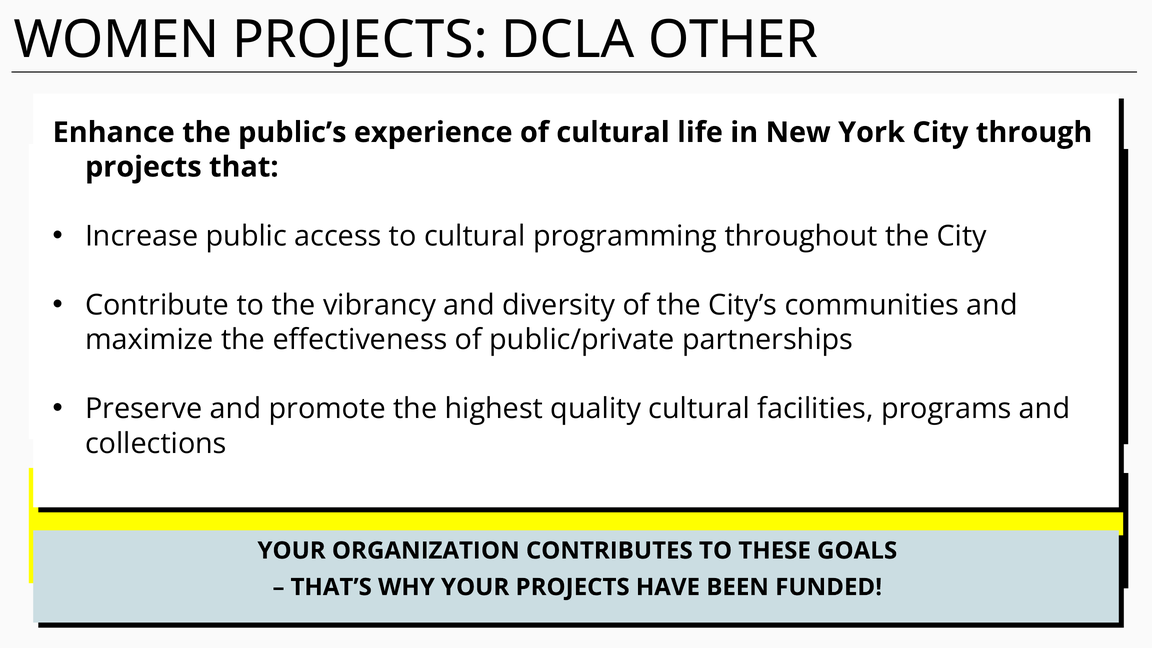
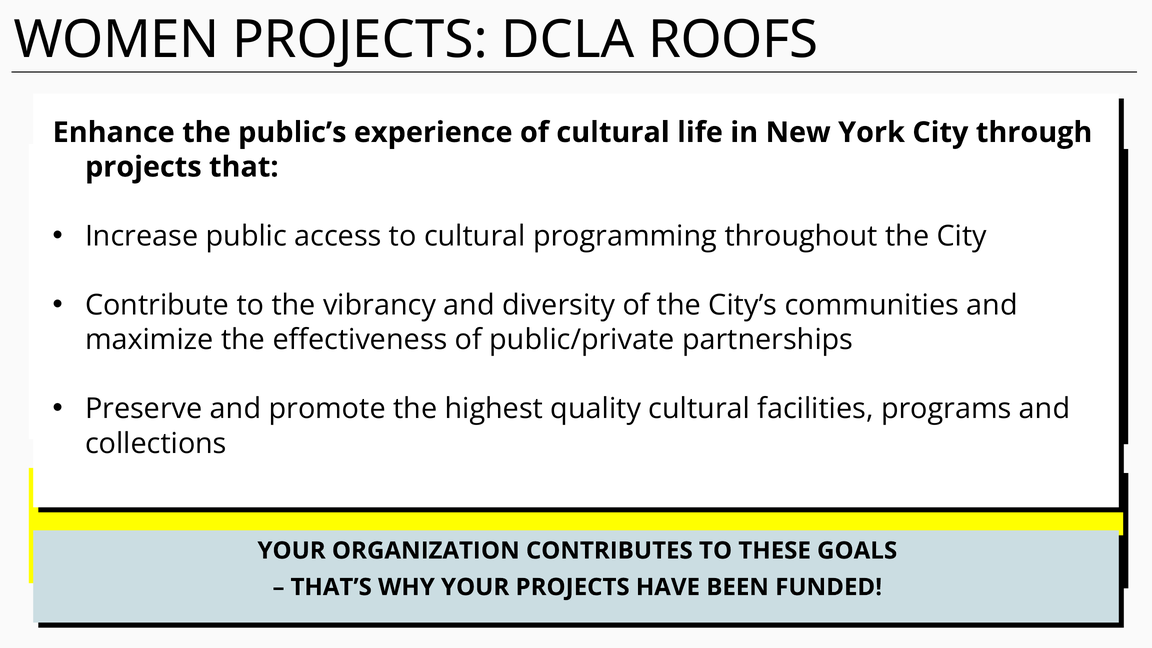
OTHER: OTHER -> ROOFS
